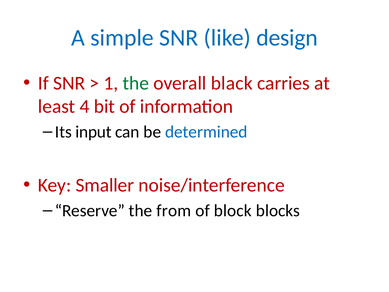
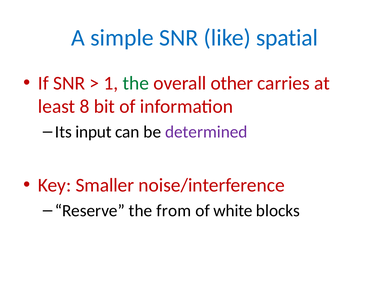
design: design -> spatial
black: black -> other
4: 4 -> 8
determined colour: blue -> purple
block: block -> white
